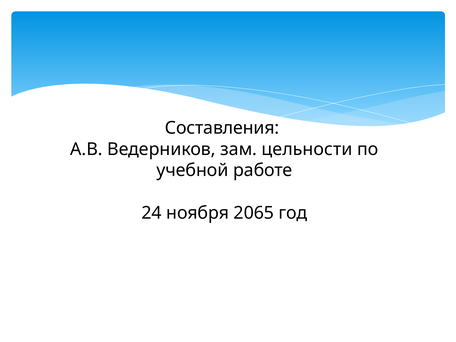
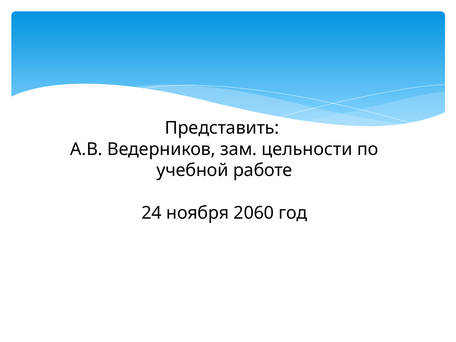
Составления: Составления -> Представить
2065: 2065 -> 2060
